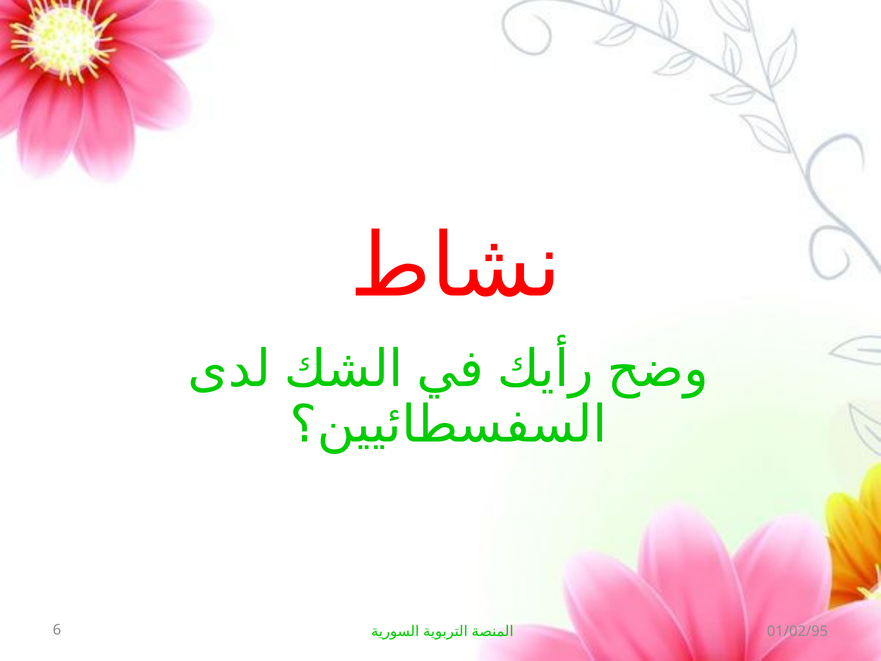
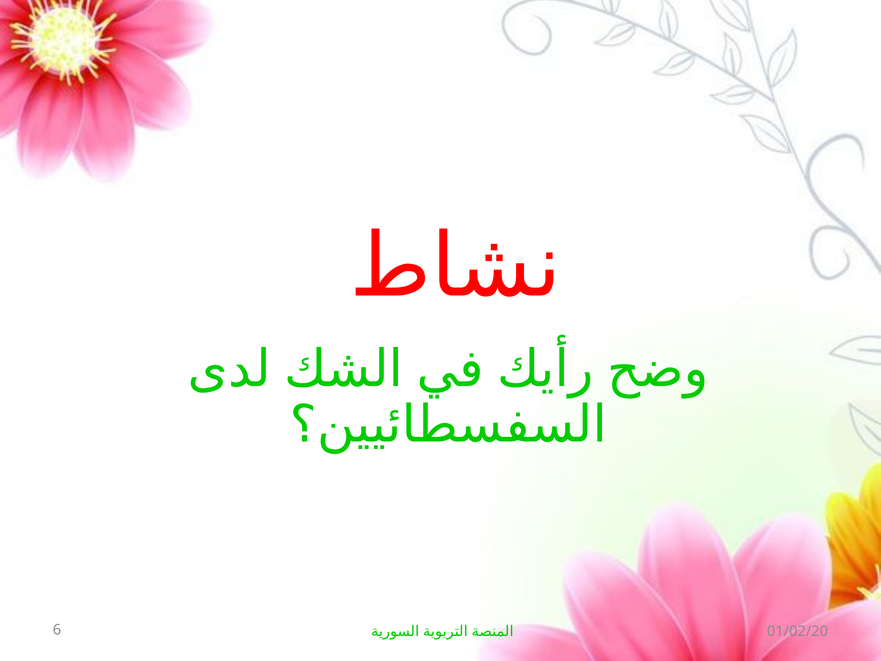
01/02/95: 01/02/95 -> 01/02/20
